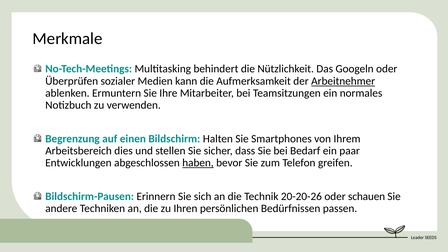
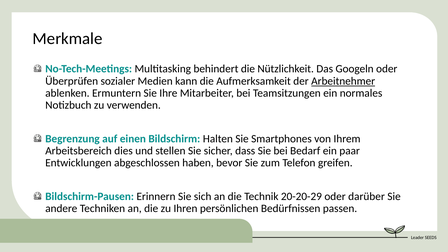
haben underline: present -> none
20-20-26: 20-20-26 -> 20-20-29
schauen: schauen -> darüber
